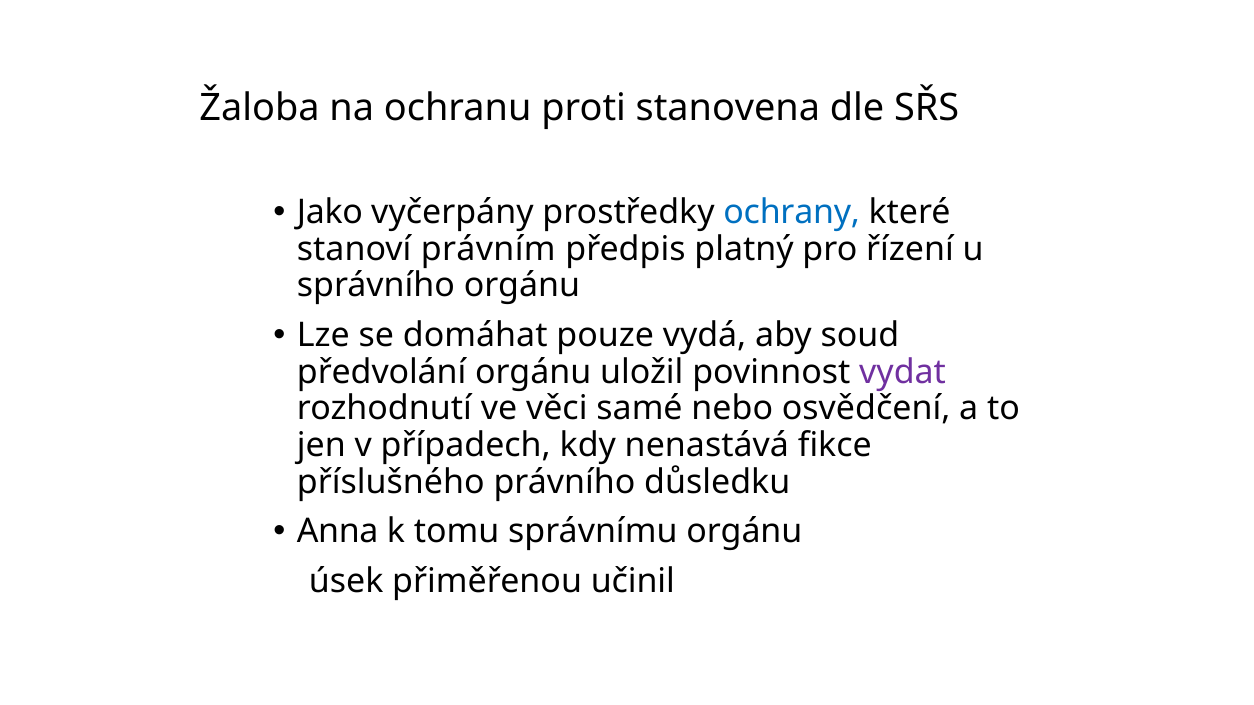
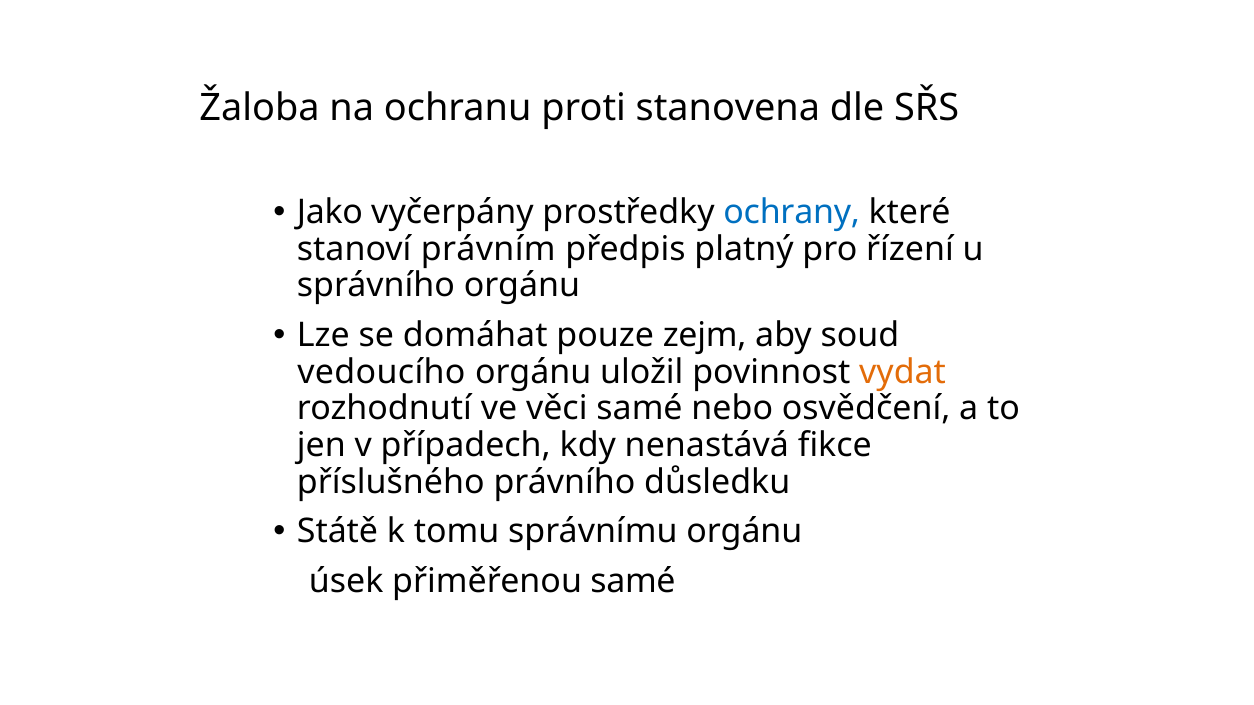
vydá: vydá -> zejm
předvolání: předvolání -> vedoucího
vydat colour: purple -> orange
Anna: Anna -> Státě
přiměřenou učinil: učinil -> samé
